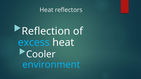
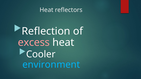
excess colour: light blue -> pink
